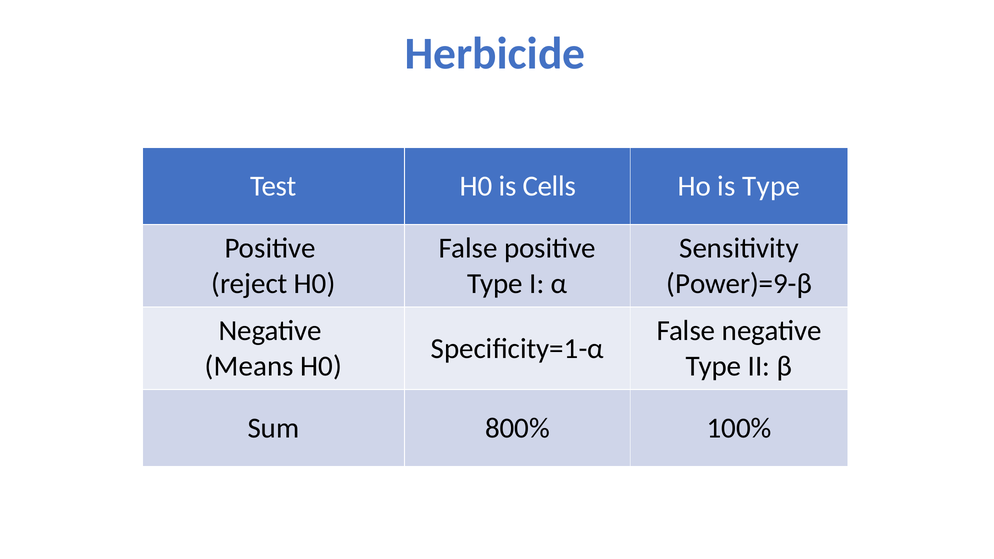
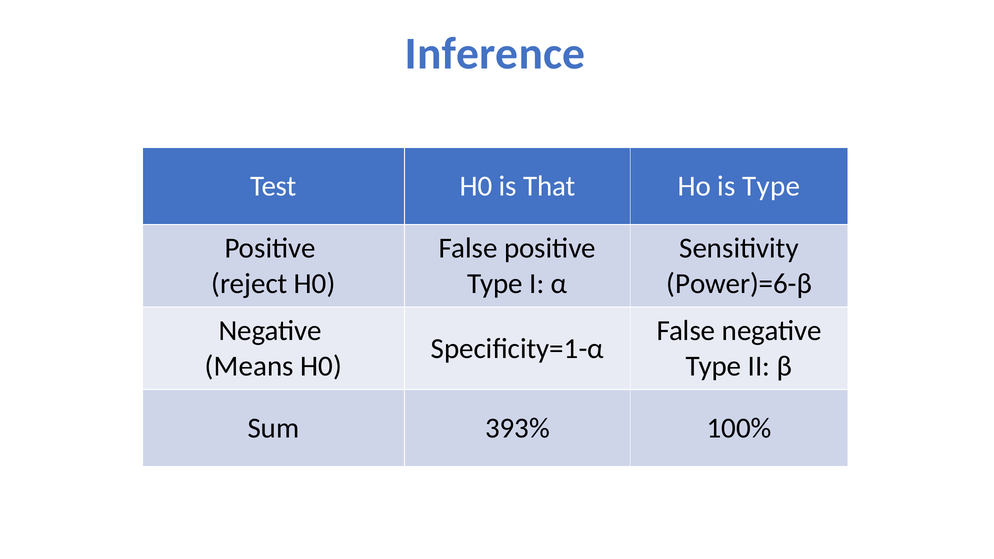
Herbicide: Herbicide -> Inference
Cells: Cells -> That
Power)=9-β: Power)=9-β -> Power)=6-β
800%: 800% -> 393%
